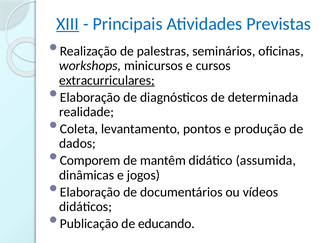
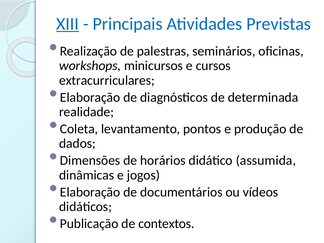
extracurriculares underline: present -> none
Comporem: Comporem -> Dimensões
mantêm: mantêm -> horários
educando: educando -> contextos
